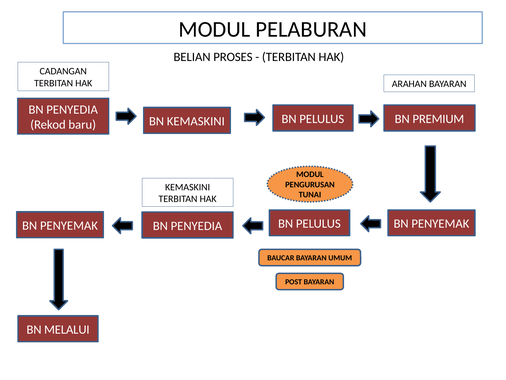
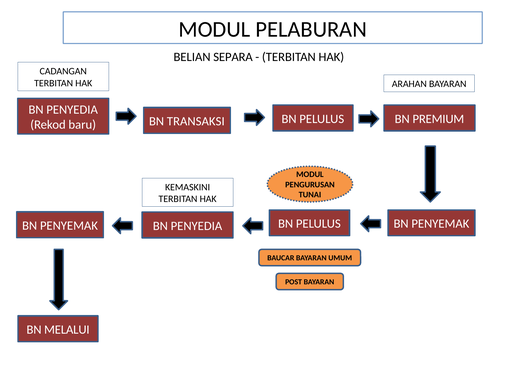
PROSES: PROSES -> SEPARA
BN KEMASKINI: KEMASKINI -> TRANSAKSI
